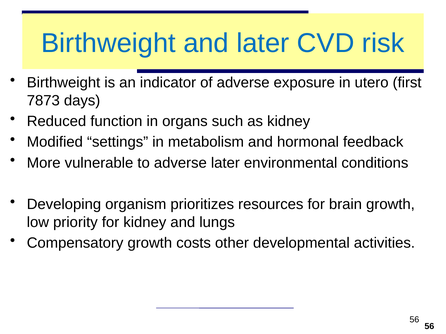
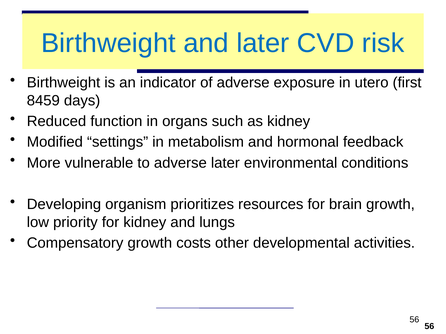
7873: 7873 -> 8459
